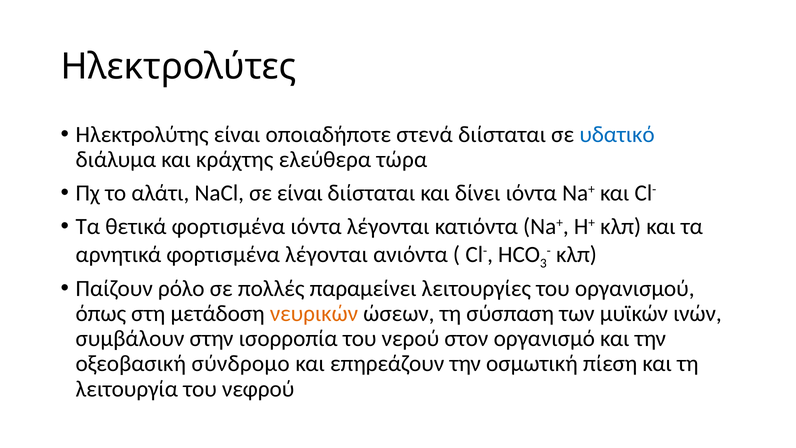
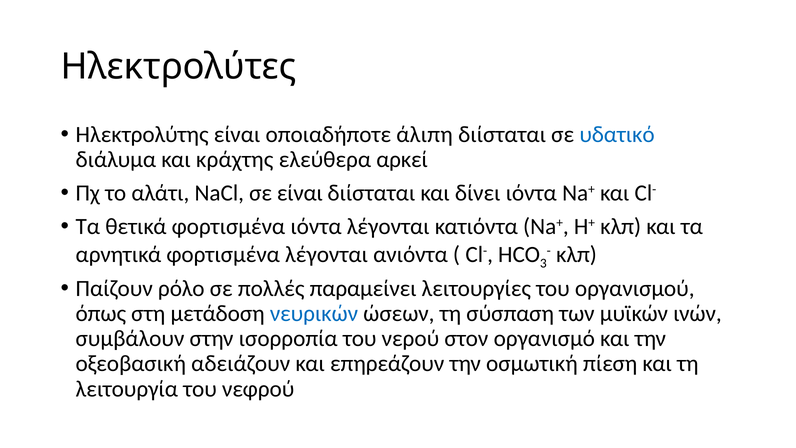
στενά: στενά -> άλιπη
τώρα: τώρα -> αρκεί
νευρικών colour: orange -> blue
σύνδρομο: σύνδρομο -> αδειάζουν
